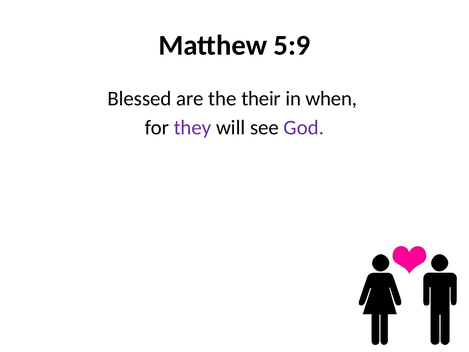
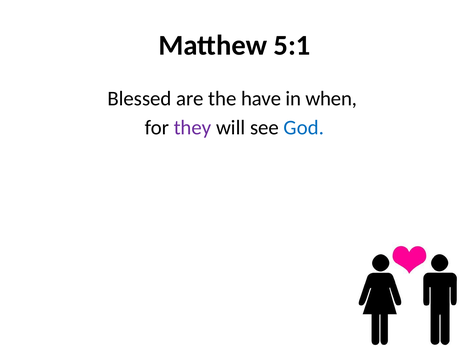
5:9: 5:9 -> 5:1
their: their -> have
God colour: purple -> blue
